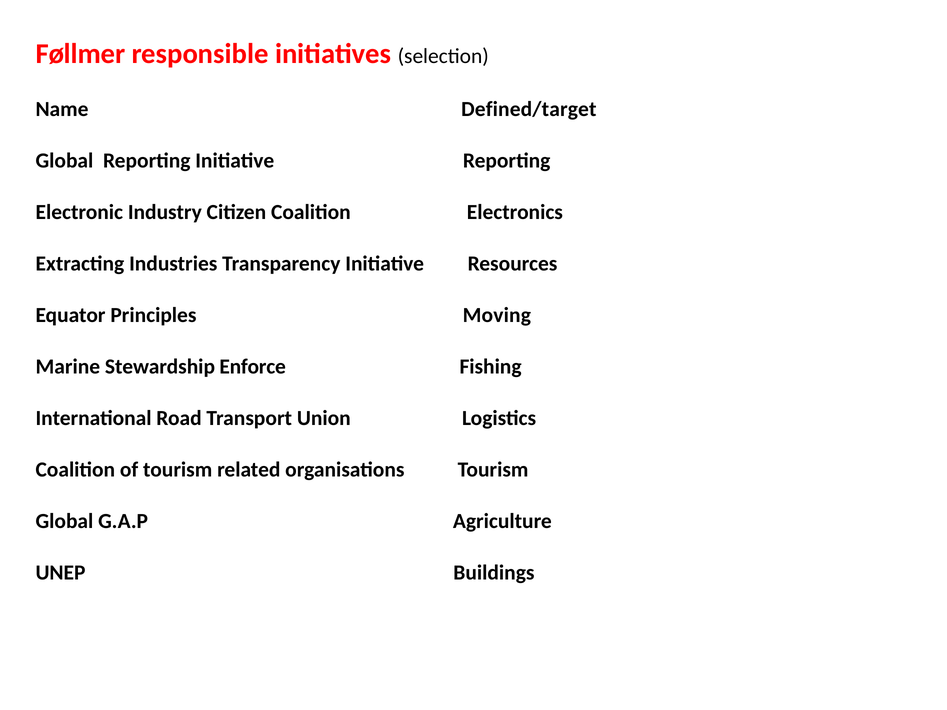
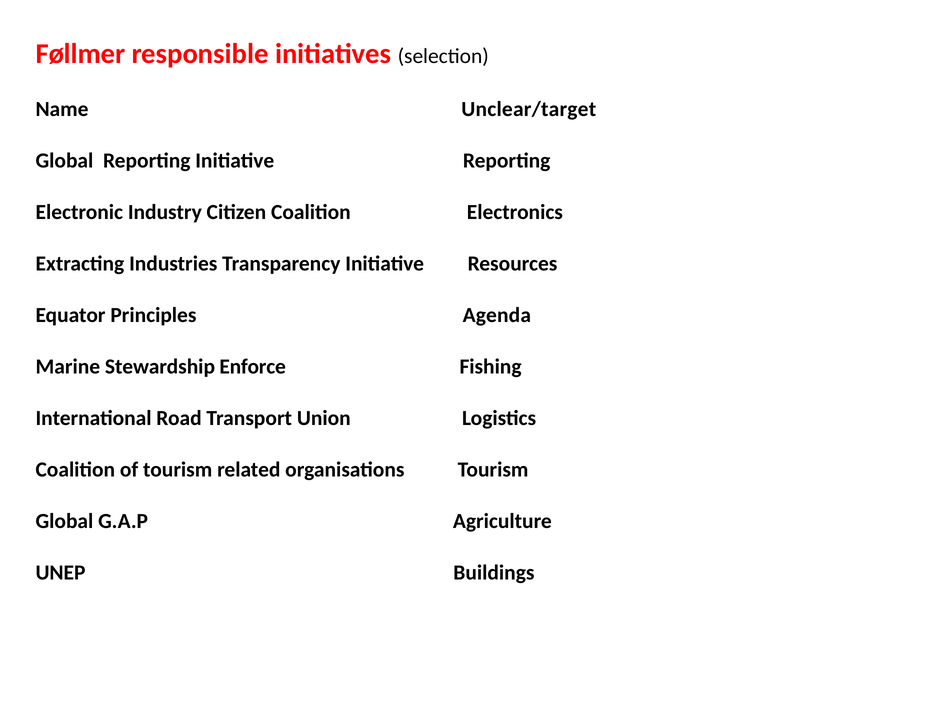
Defined/target: Defined/target -> Unclear/target
Moving: Moving -> Agenda
